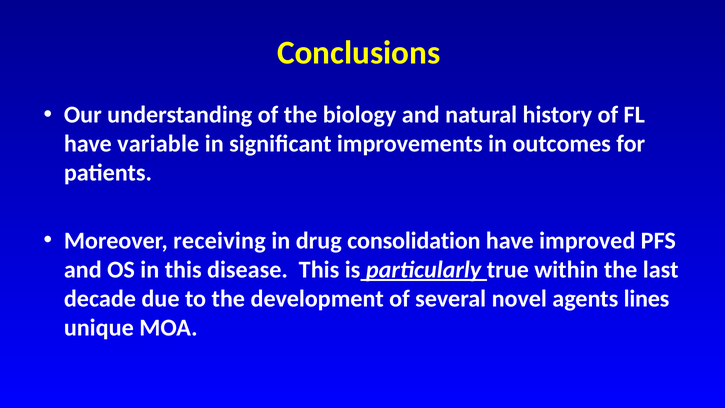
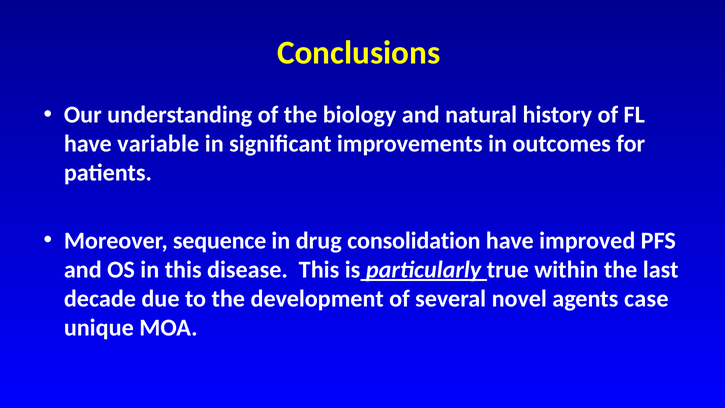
receiving: receiving -> sequence
lines: lines -> case
